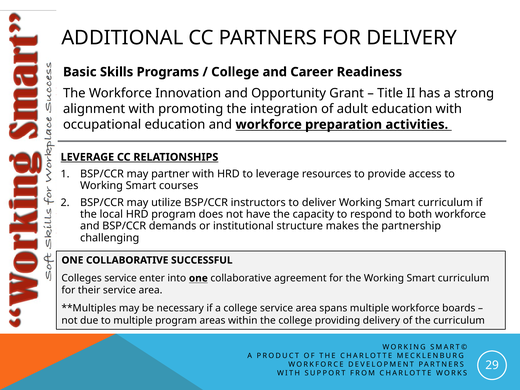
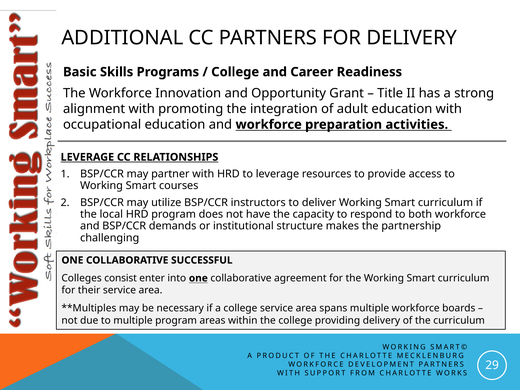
Colleges service: service -> consist
